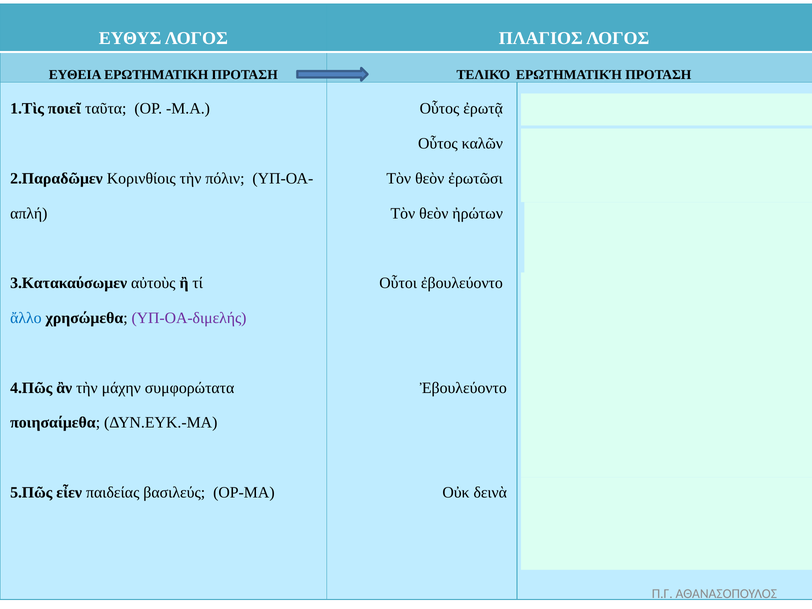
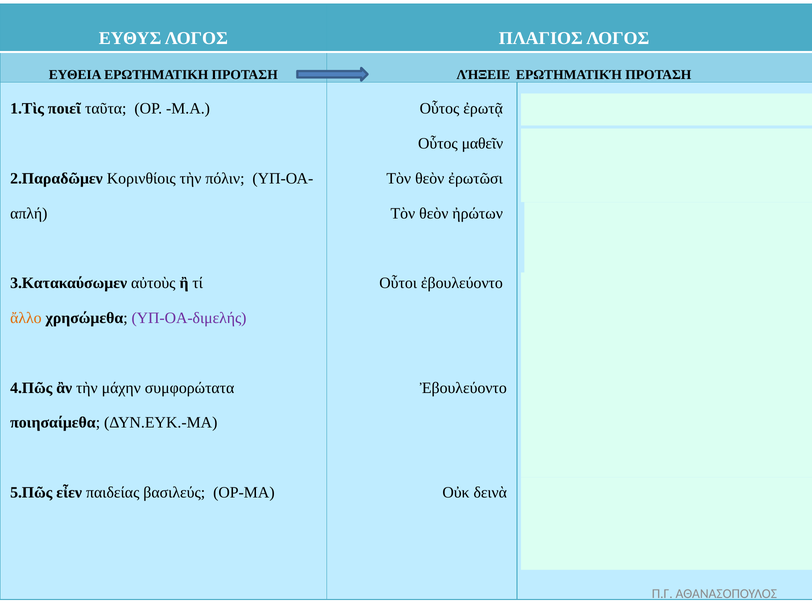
ΤΕΛΙΚΌ: ΤΕΛΙΚΌ -> ΛΉΞΕΙΕ
καλῶν: καλῶν -> μαθεῖν
ἄλλο at (26, 318) colour: blue -> orange
